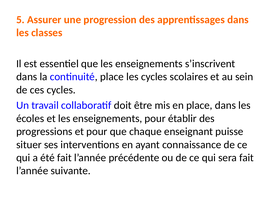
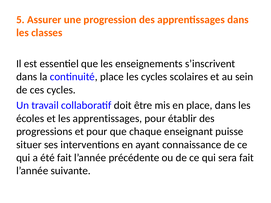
et les enseignements: enseignements -> apprentissages
